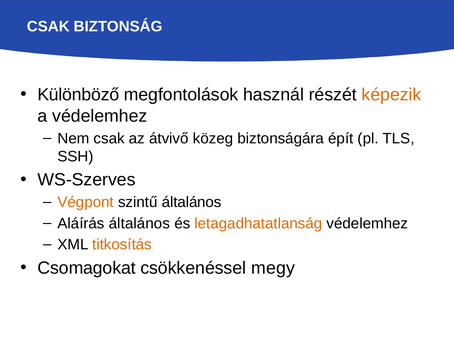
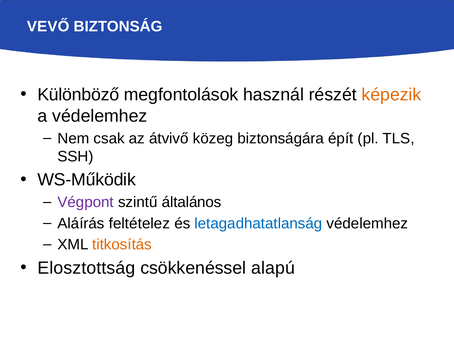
CSAK at (48, 26): CSAK -> VEVŐ
WS-Szerves: WS-Szerves -> WS-Működik
Végpont colour: orange -> purple
Aláírás általános: általános -> feltételez
letagadhatatlanság colour: orange -> blue
Csomagokat: Csomagokat -> Elosztottság
megy: megy -> alapú
